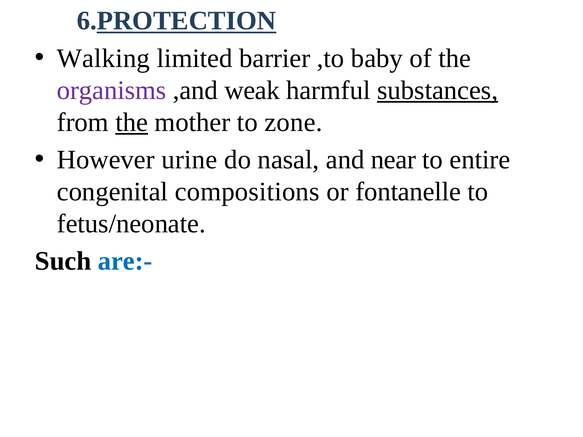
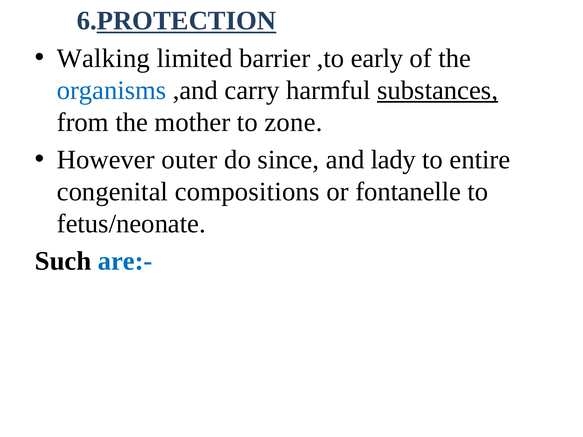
baby: baby -> early
organisms colour: purple -> blue
weak: weak -> carry
the at (132, 122) underline: present -> none
urine: urine -> outer
nasal: nasal -> since
near: near -> lady
